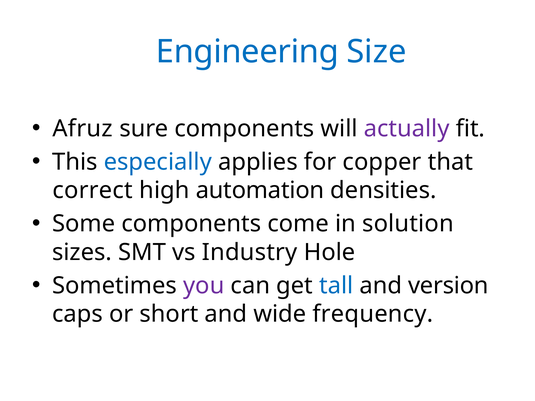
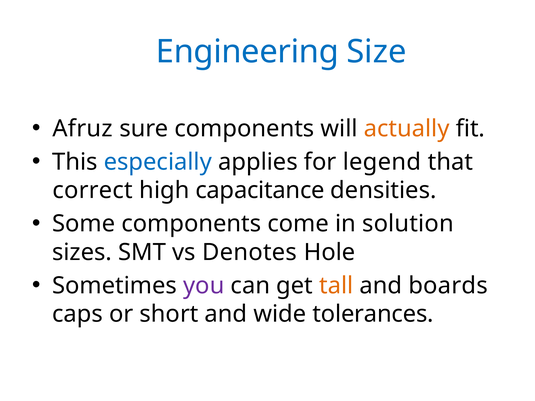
actually colour: purple -> orange
copper: copper -> legend
automation: automation -> capacitance
Industry: Industry -> Denotes
tall colour: blue -> orange
version: version -> boards
frequency: frequency -> tolerances
